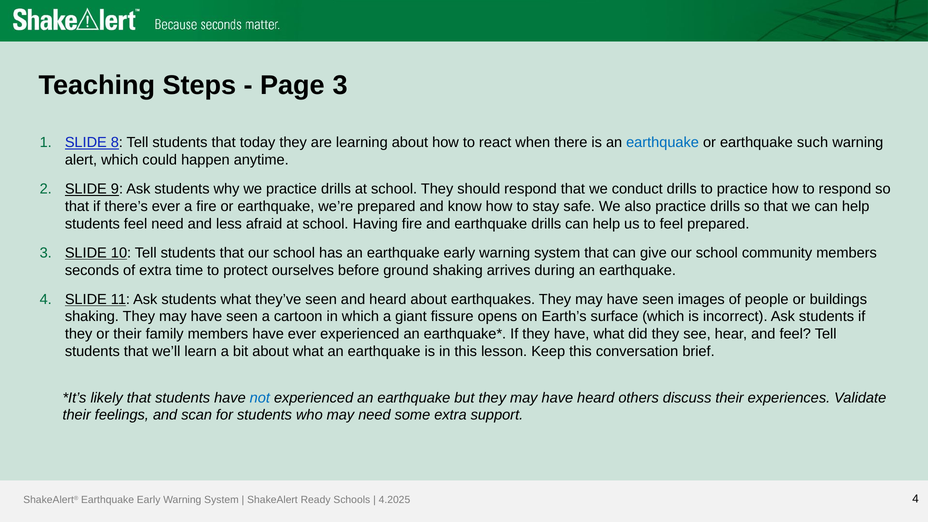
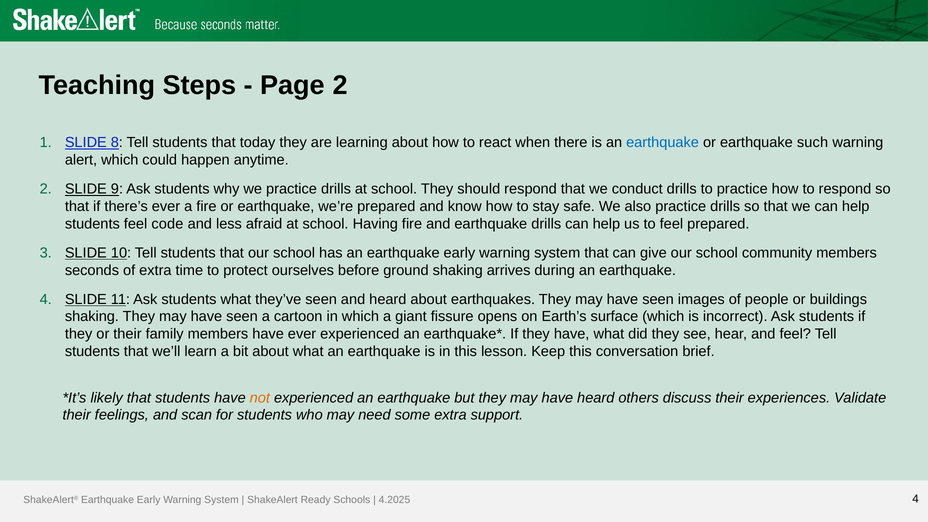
Page 3: 3 -> 2
feel need: need -> code
not colour: blue -> orange
